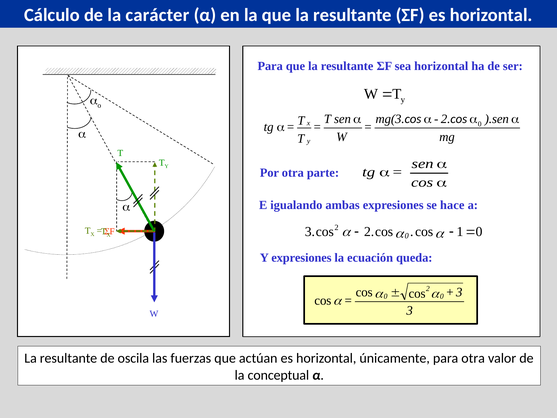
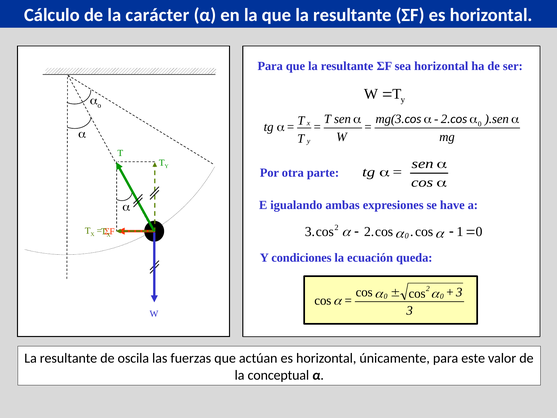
hace: hace -> have
Y expresiones: expresiones -> condiciones
para otra: otra -> este
